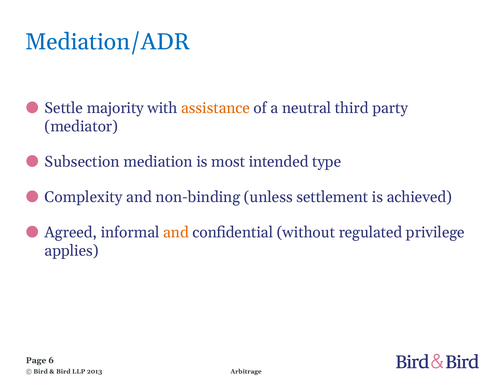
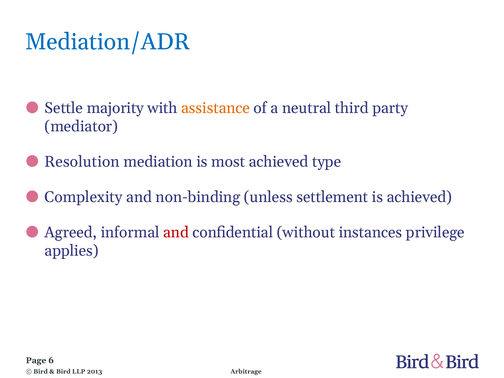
Subsection: Subsection -> Resolution
most intended: intended -> achieved
and at (176, 232) colour: orange -> red
regulated: regulated -> instances
